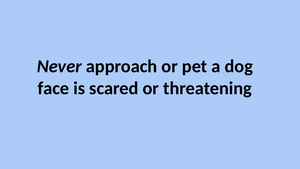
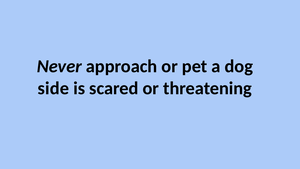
face: face -> side
